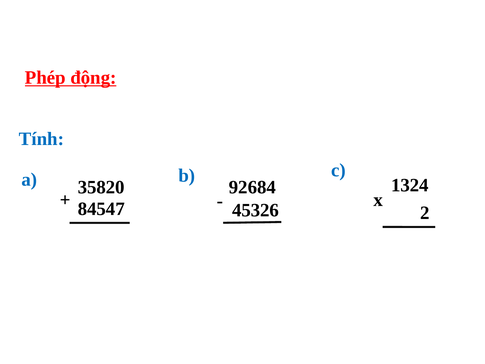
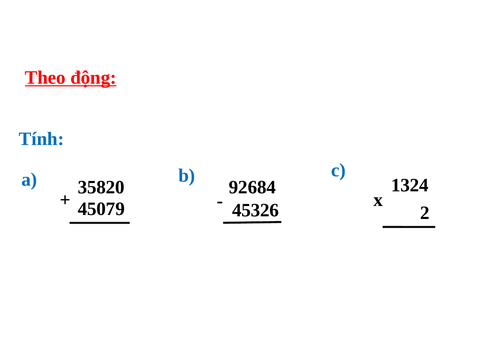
Phép: Phép -> Theo
84547: 84547 -> 45079
